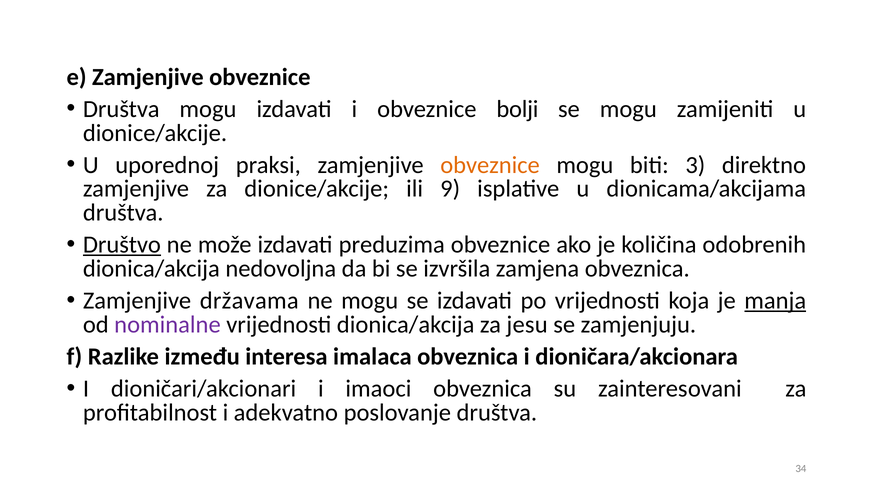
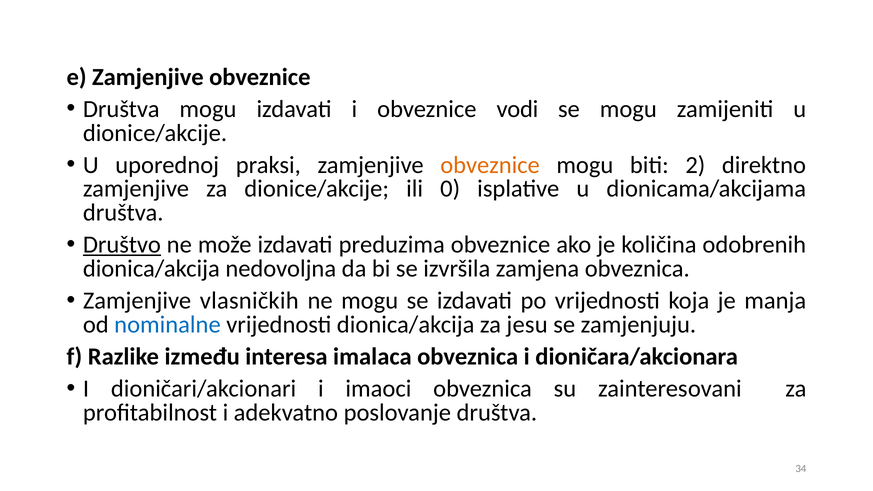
bolji: bolji -> vodi
3: 3 -> 2
9: 9 -> 0
državama: državama -> vlasničkih
manja underline: present -> none
nominalne colour: purple -> blue
